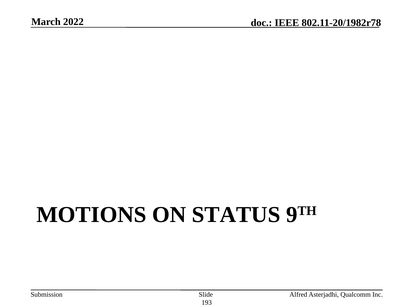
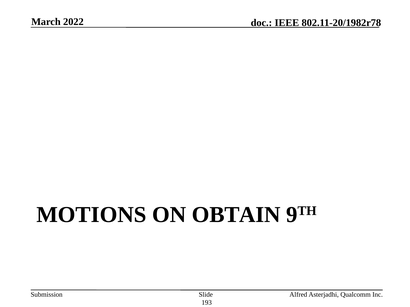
STATUS: STATUS -> OBTAIN
